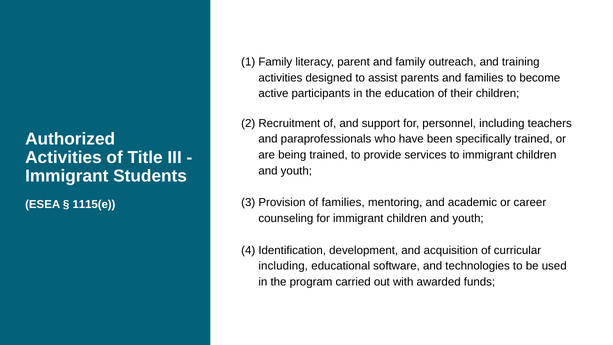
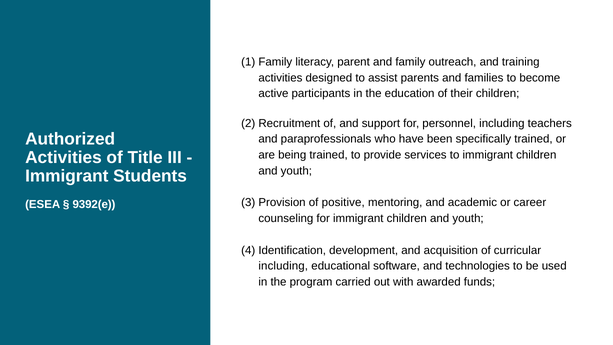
of families: families -> positive
1115(e: 1115(e -> 9392(e
